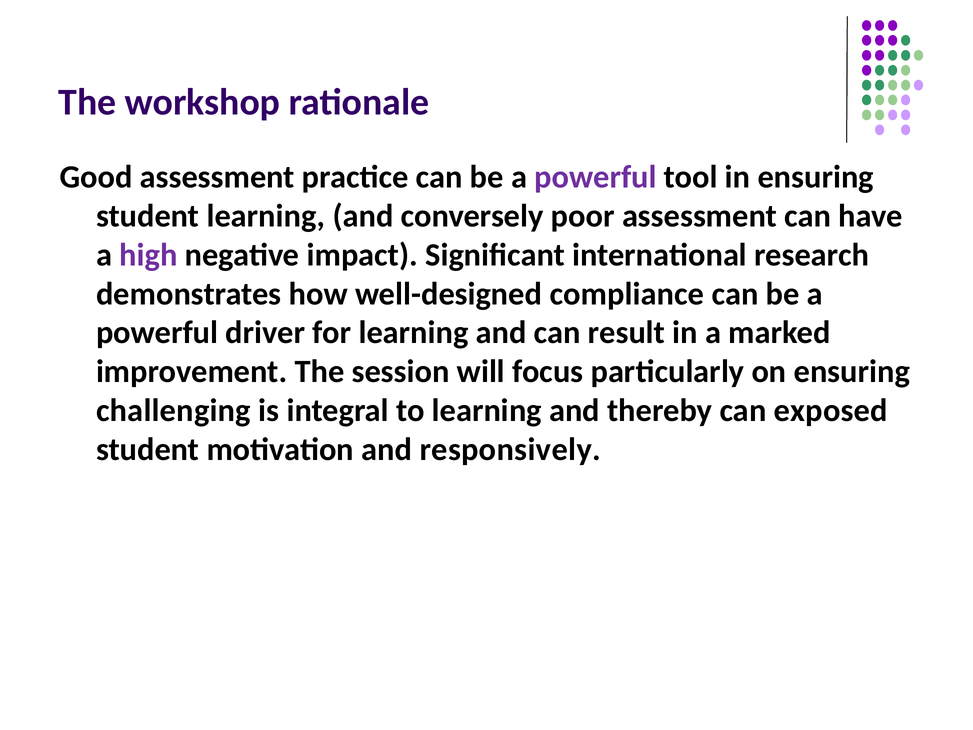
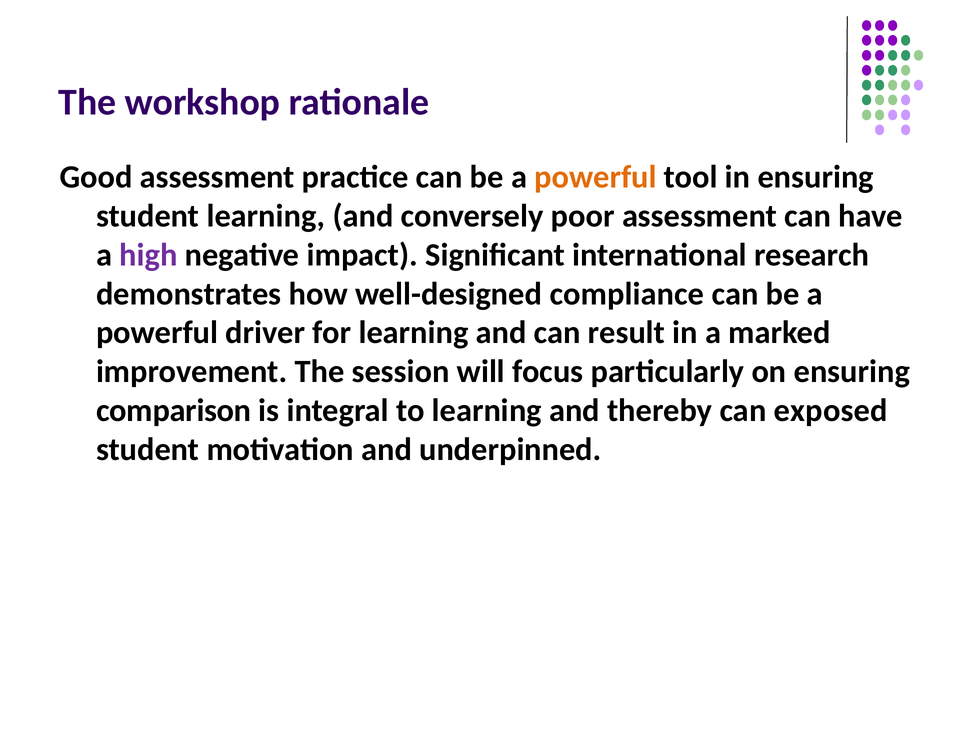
powerful at (596, 177) colour: purple -> orange
challenging: challenging -> comparison
responsively: responsively -> underpinned
